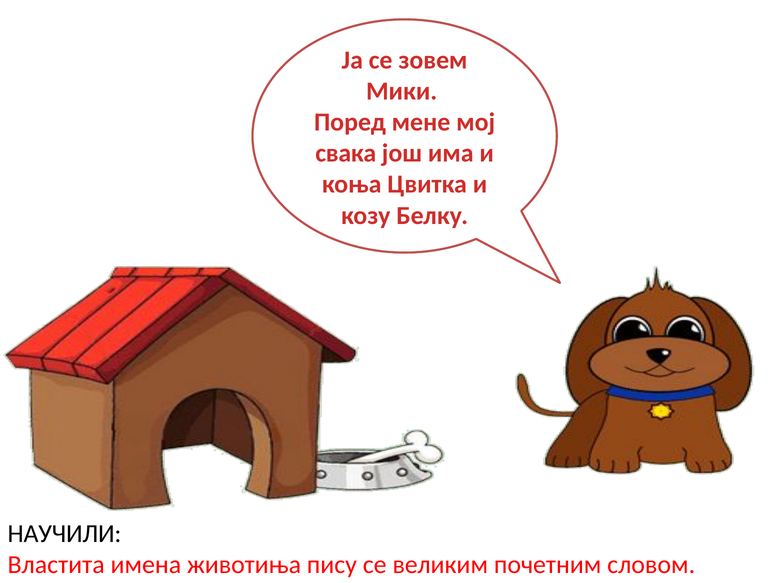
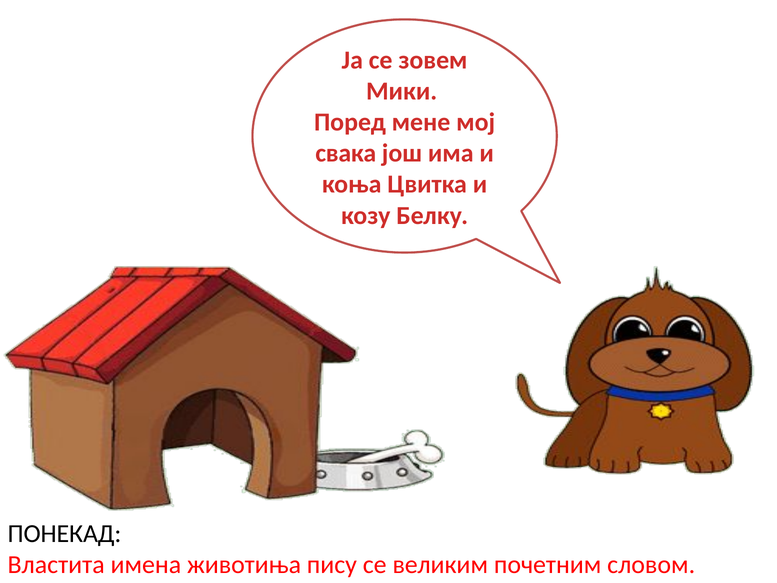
НАУЧИЛИ: НАУЧИЛИ -> ПОНЕКАД
